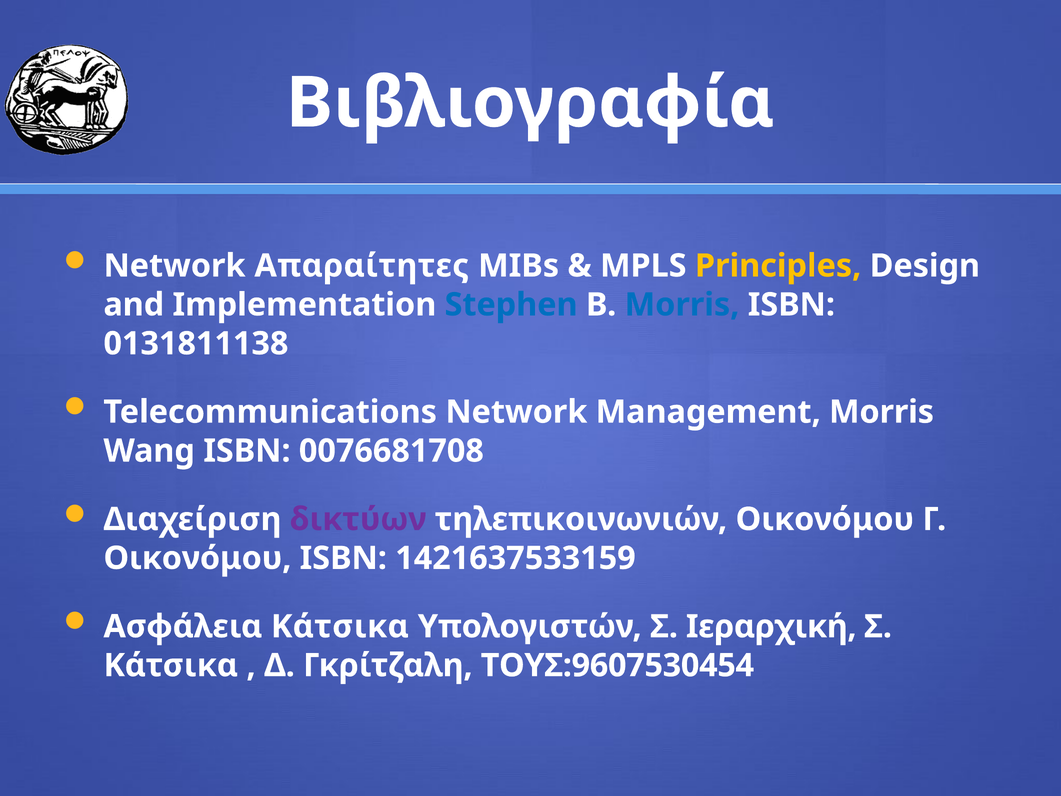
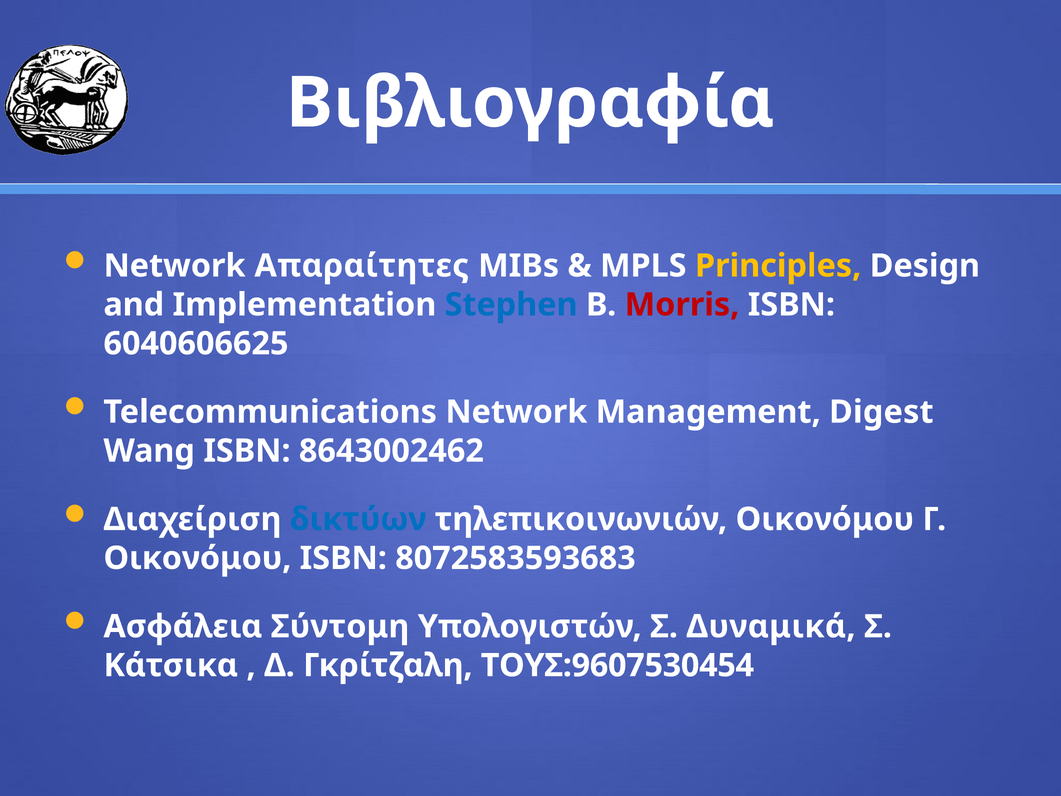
Morris at (682, 305) colour: blue -> red
0131811138: 0131811138 -> 6040606625
Management Morris: Morris -> Digest
0076681708: 0076681708 -> 8643002462
δικτύων colour: purple -> blue
1421637533159: 1421637533159 -> 8072583593683
Ασφάλεια Κάτσικα: Κάτσικα -> Σύντομη
Ιεραρχική: Ιεραρχική -> Δυναμικά
